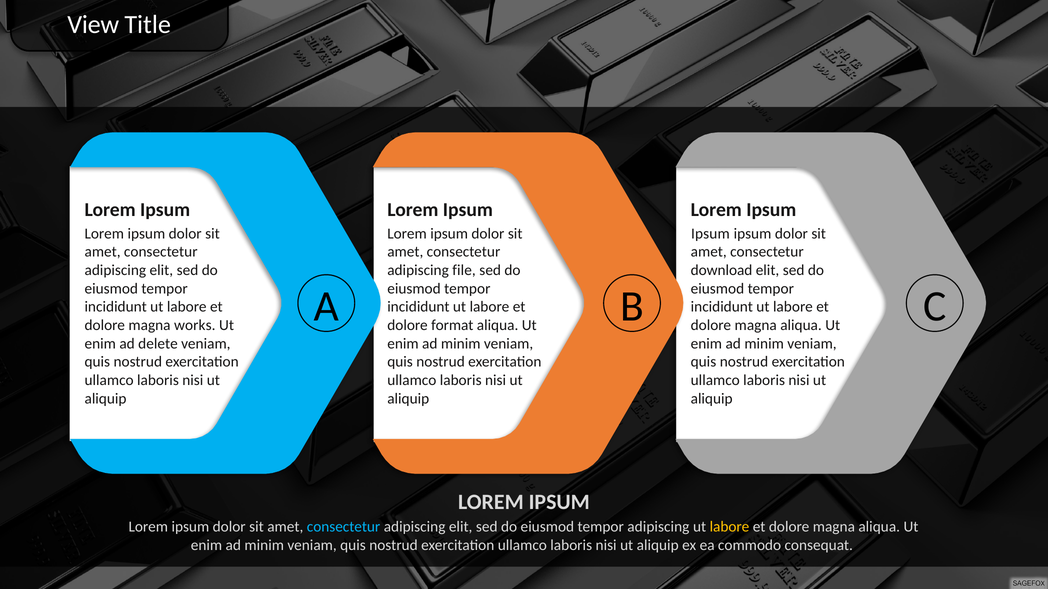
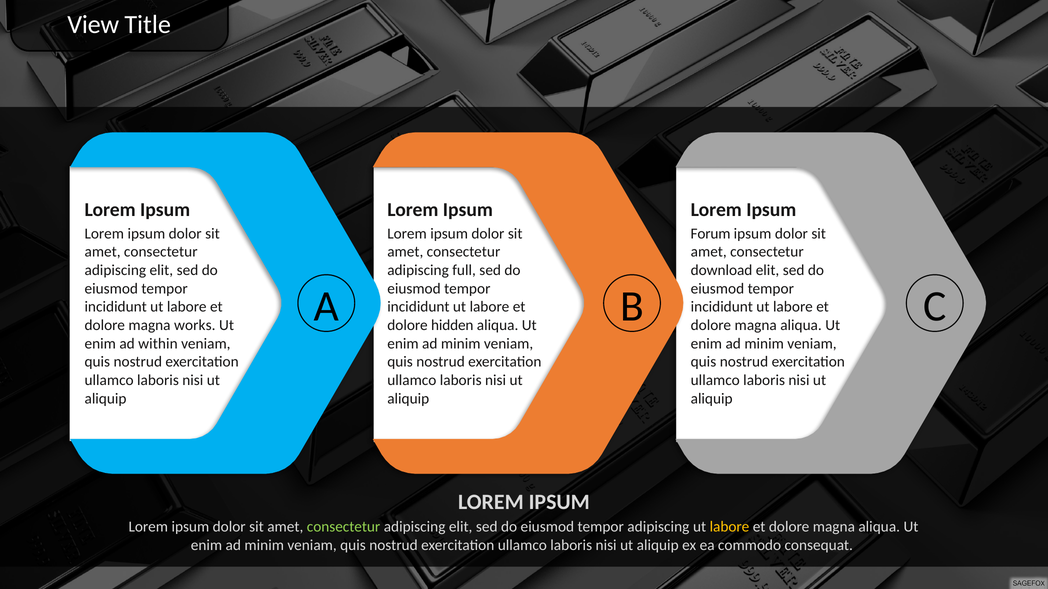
Ipsum at (710, 234): Ipsum -> Forum
file: file -> full
format: format -> hidden
delete: delete -> within
consectetur at (344, 527) colour: light blue -> light green
